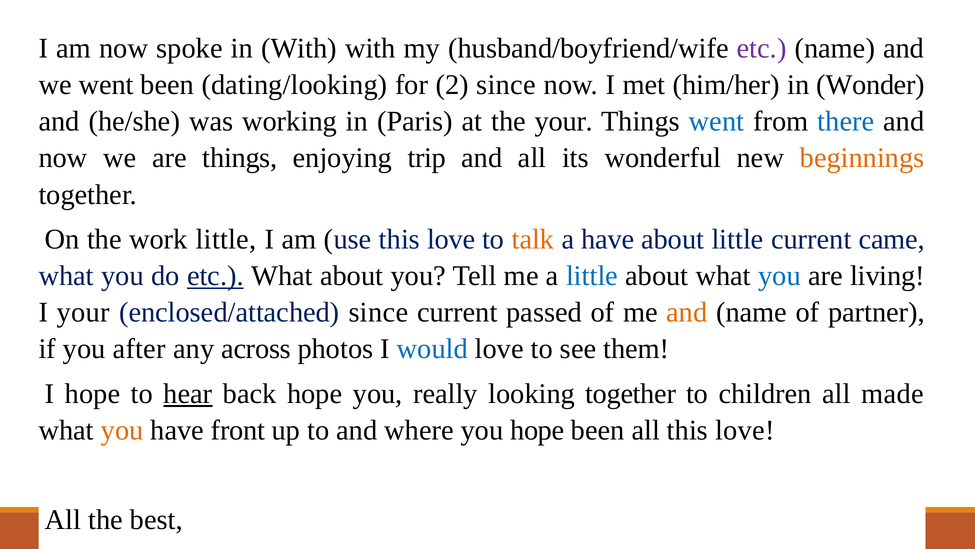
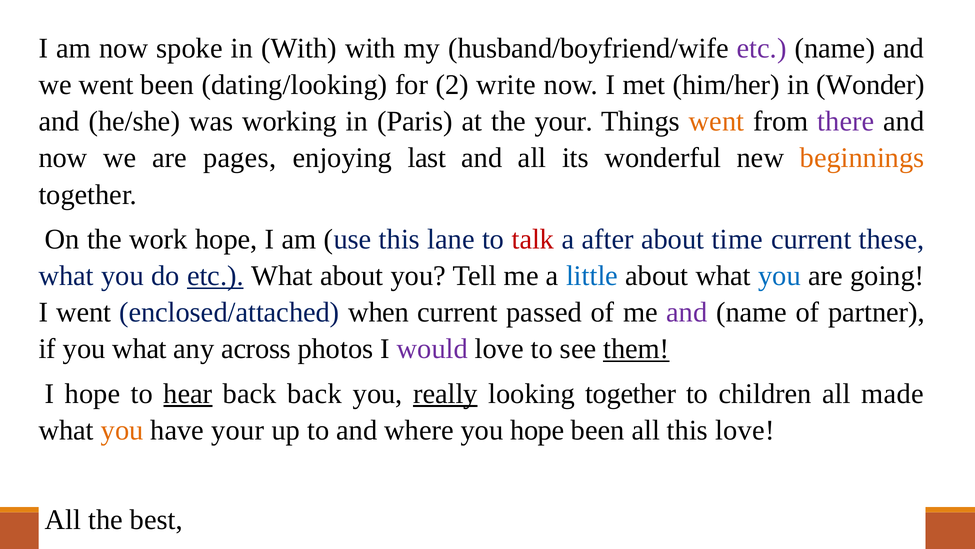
2 since: since -> write
went at (717, 121) colour: blue -> orange
there colour: blue -> purple
are things: things -> pages
trip: trip -> last
work little: little -> hope
use this love: love -> lane
talk colour: orange -> red
a have: have -> after
about little: little -> time
came: came -> these
living: living -> going
I your: your -> went
enclosed/attached since: since -> when
and at (687, 312) colour: orange -> purple
you after: after -> what
would colour: blue -> purple
them underline: none -> present
back hope: hope -> back
really underline: none -> present
have front: front -> your
